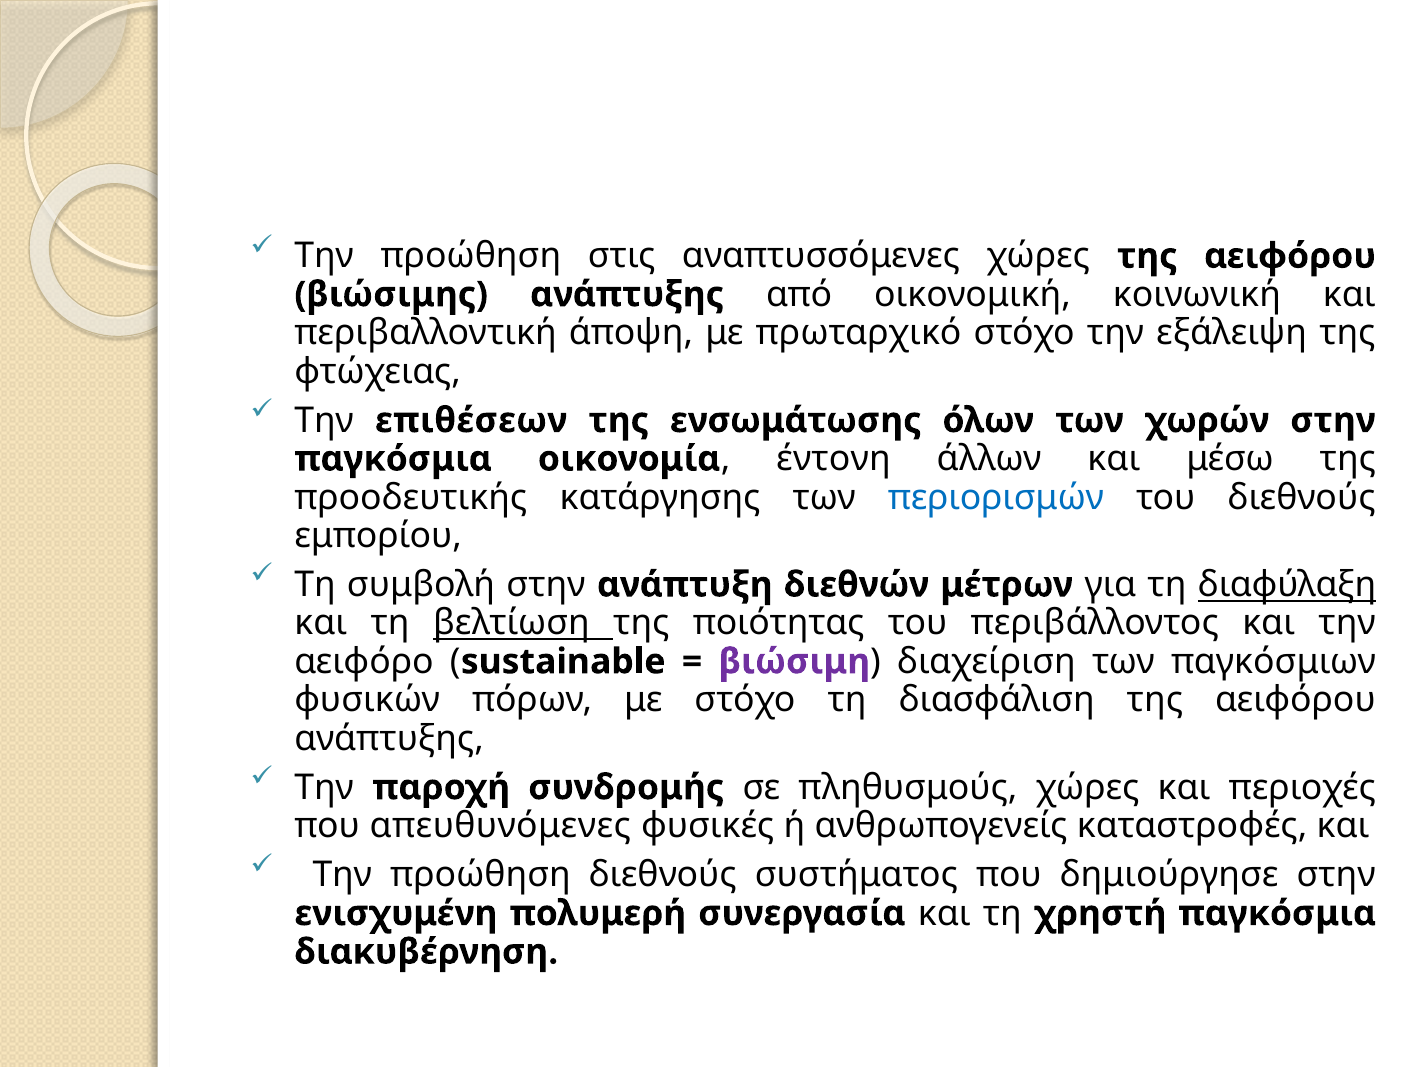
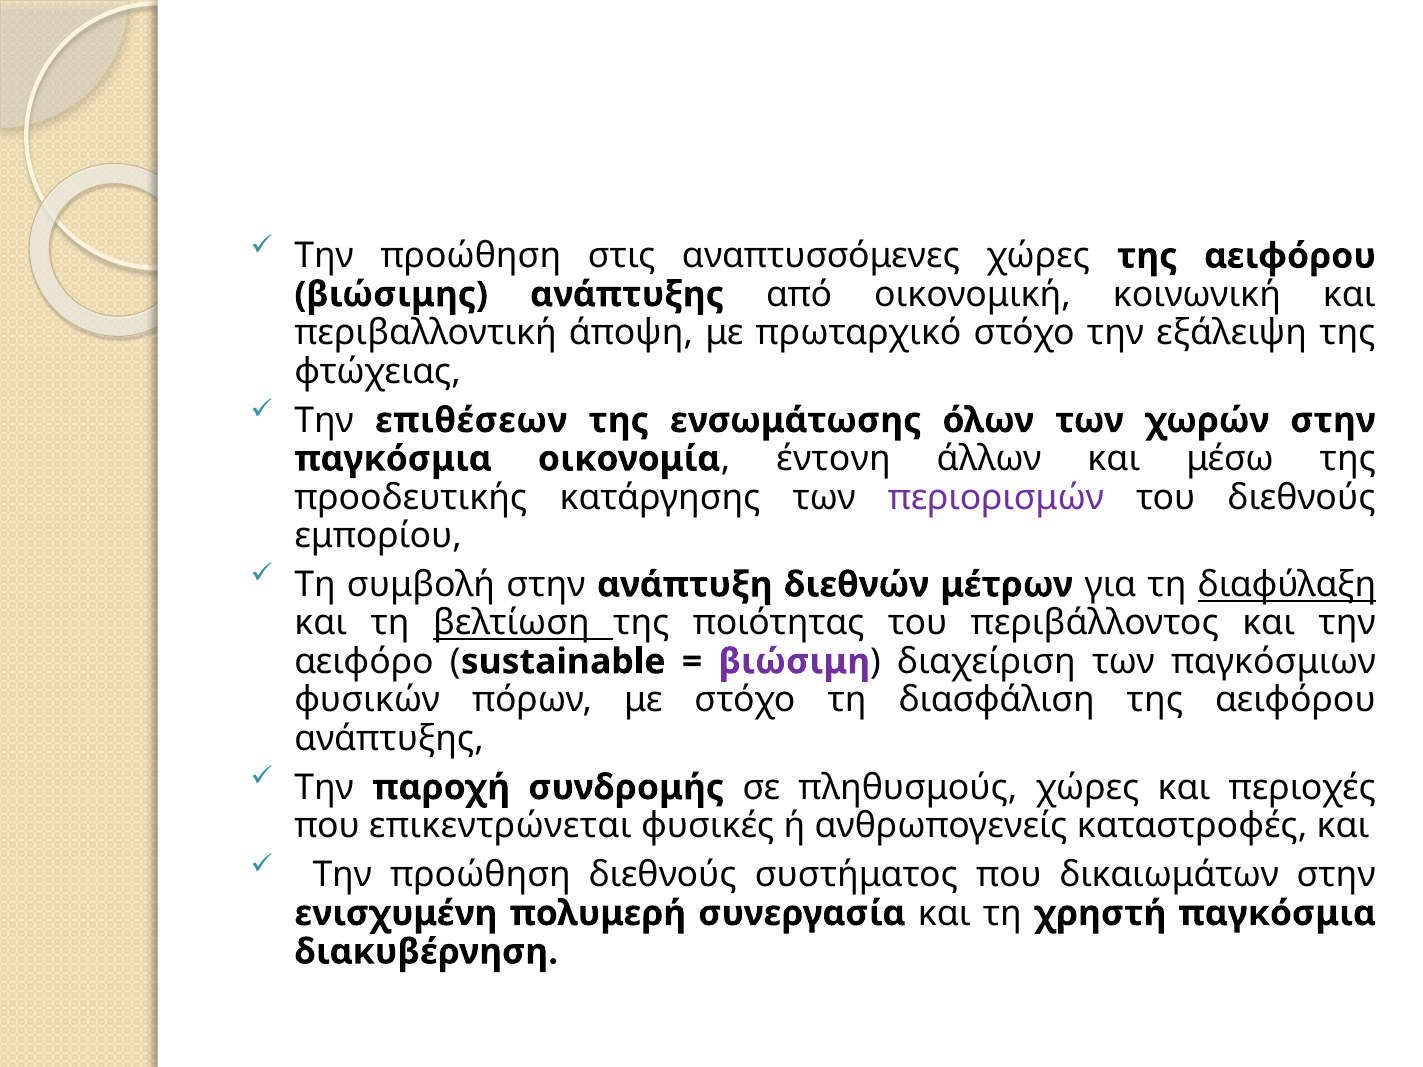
περιορισμών colour: blue -> purple
απευθυνόμενες: απευθυνόμενες -> επικεντρώνεται
δημιούργησε: δημιούργησε -> δικαιωμάτων
